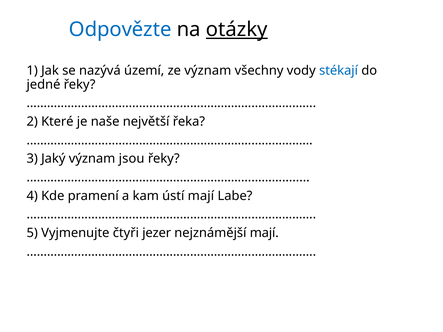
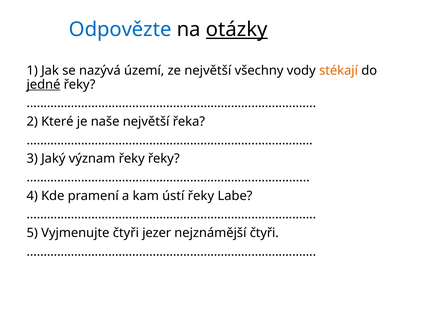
ze význam: význam -> největší
stékají colour: blue -> orange
jedné underline: none -> present
význam jsou: jsou -> řeky
ústí mají: mají -> řeky
nejznámější mají: mají -> čtyři
